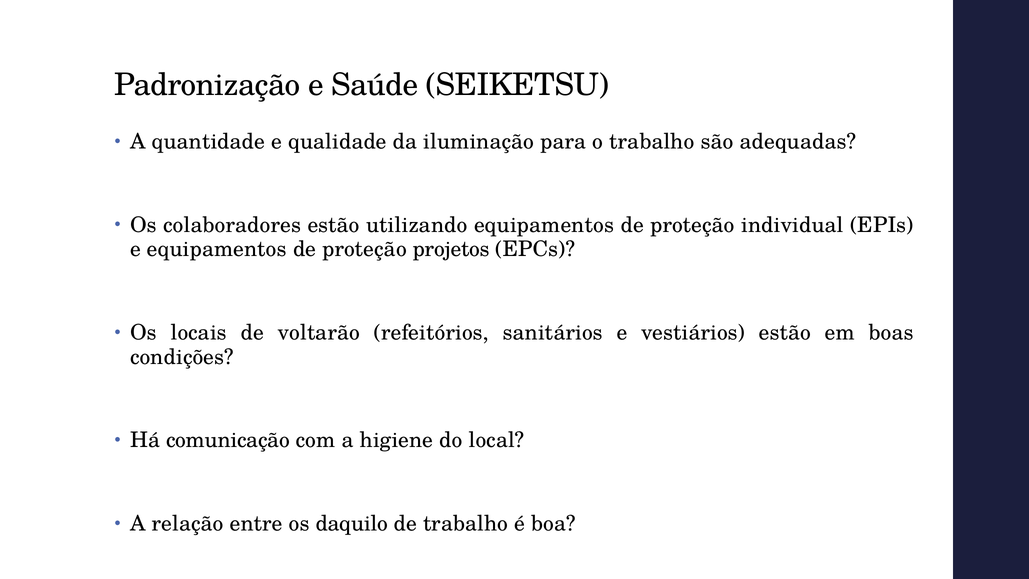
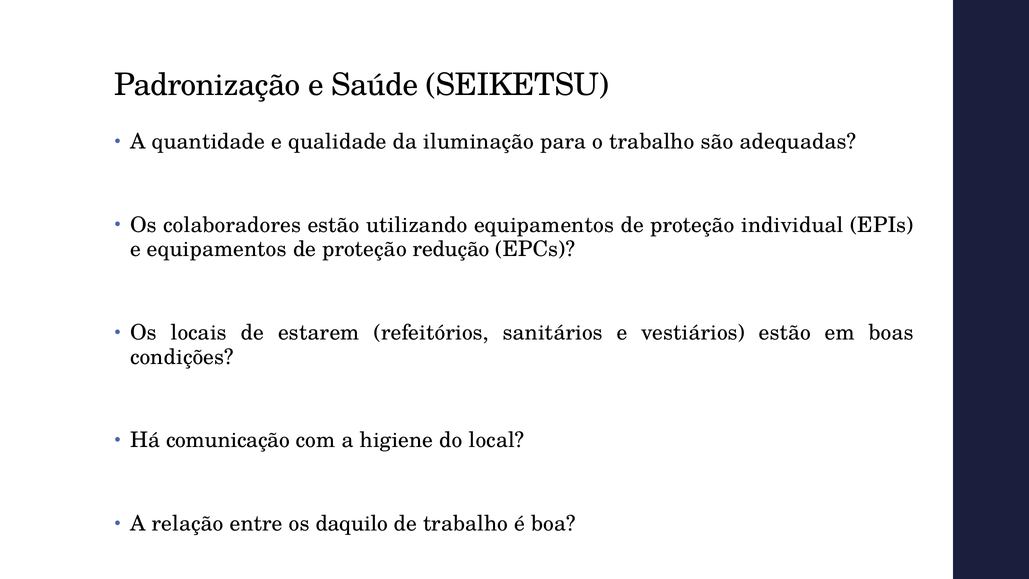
projetos: projetos -> redução
voltarão: voltarão -> estarem
